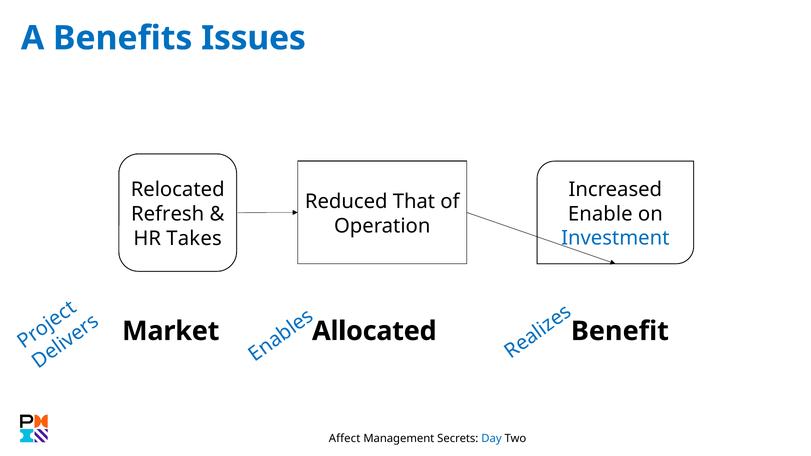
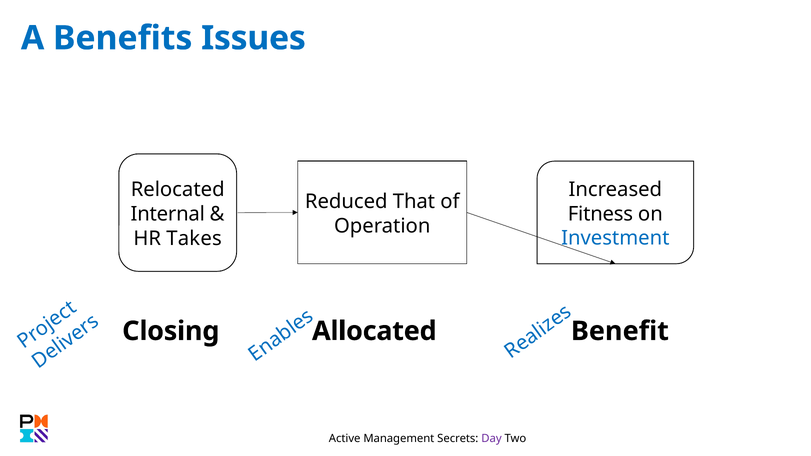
Enable: Enable -> Fitness
Refresh: Refresh -> Internal
Market: Market -> Closing
Affect: Affect -> Active
Day colour: blue -> purple
